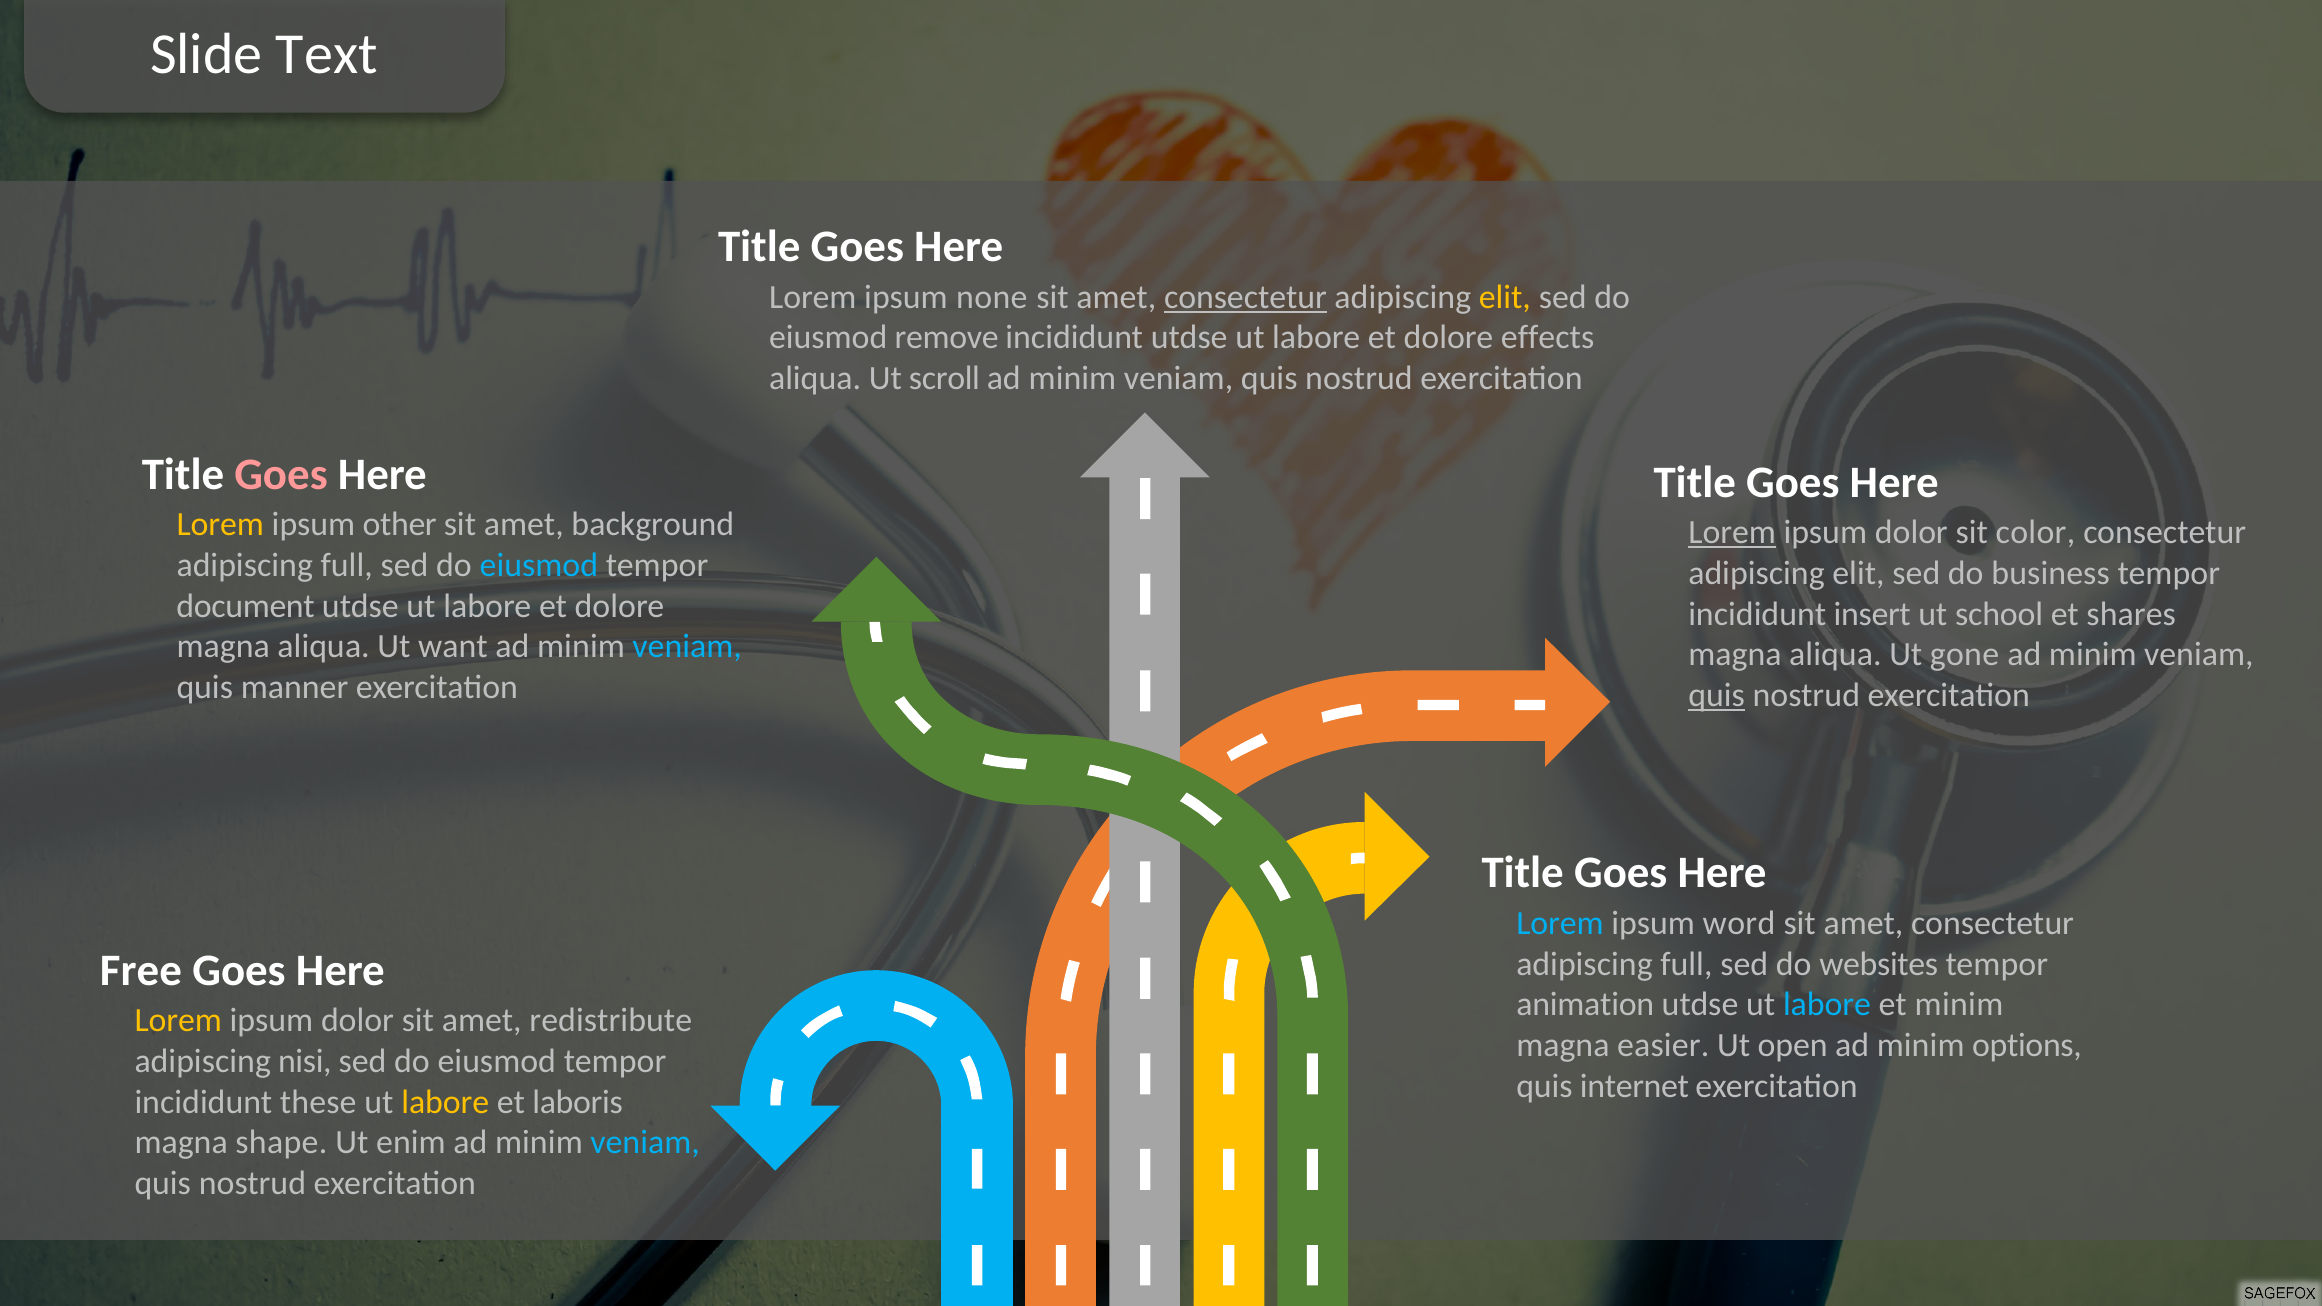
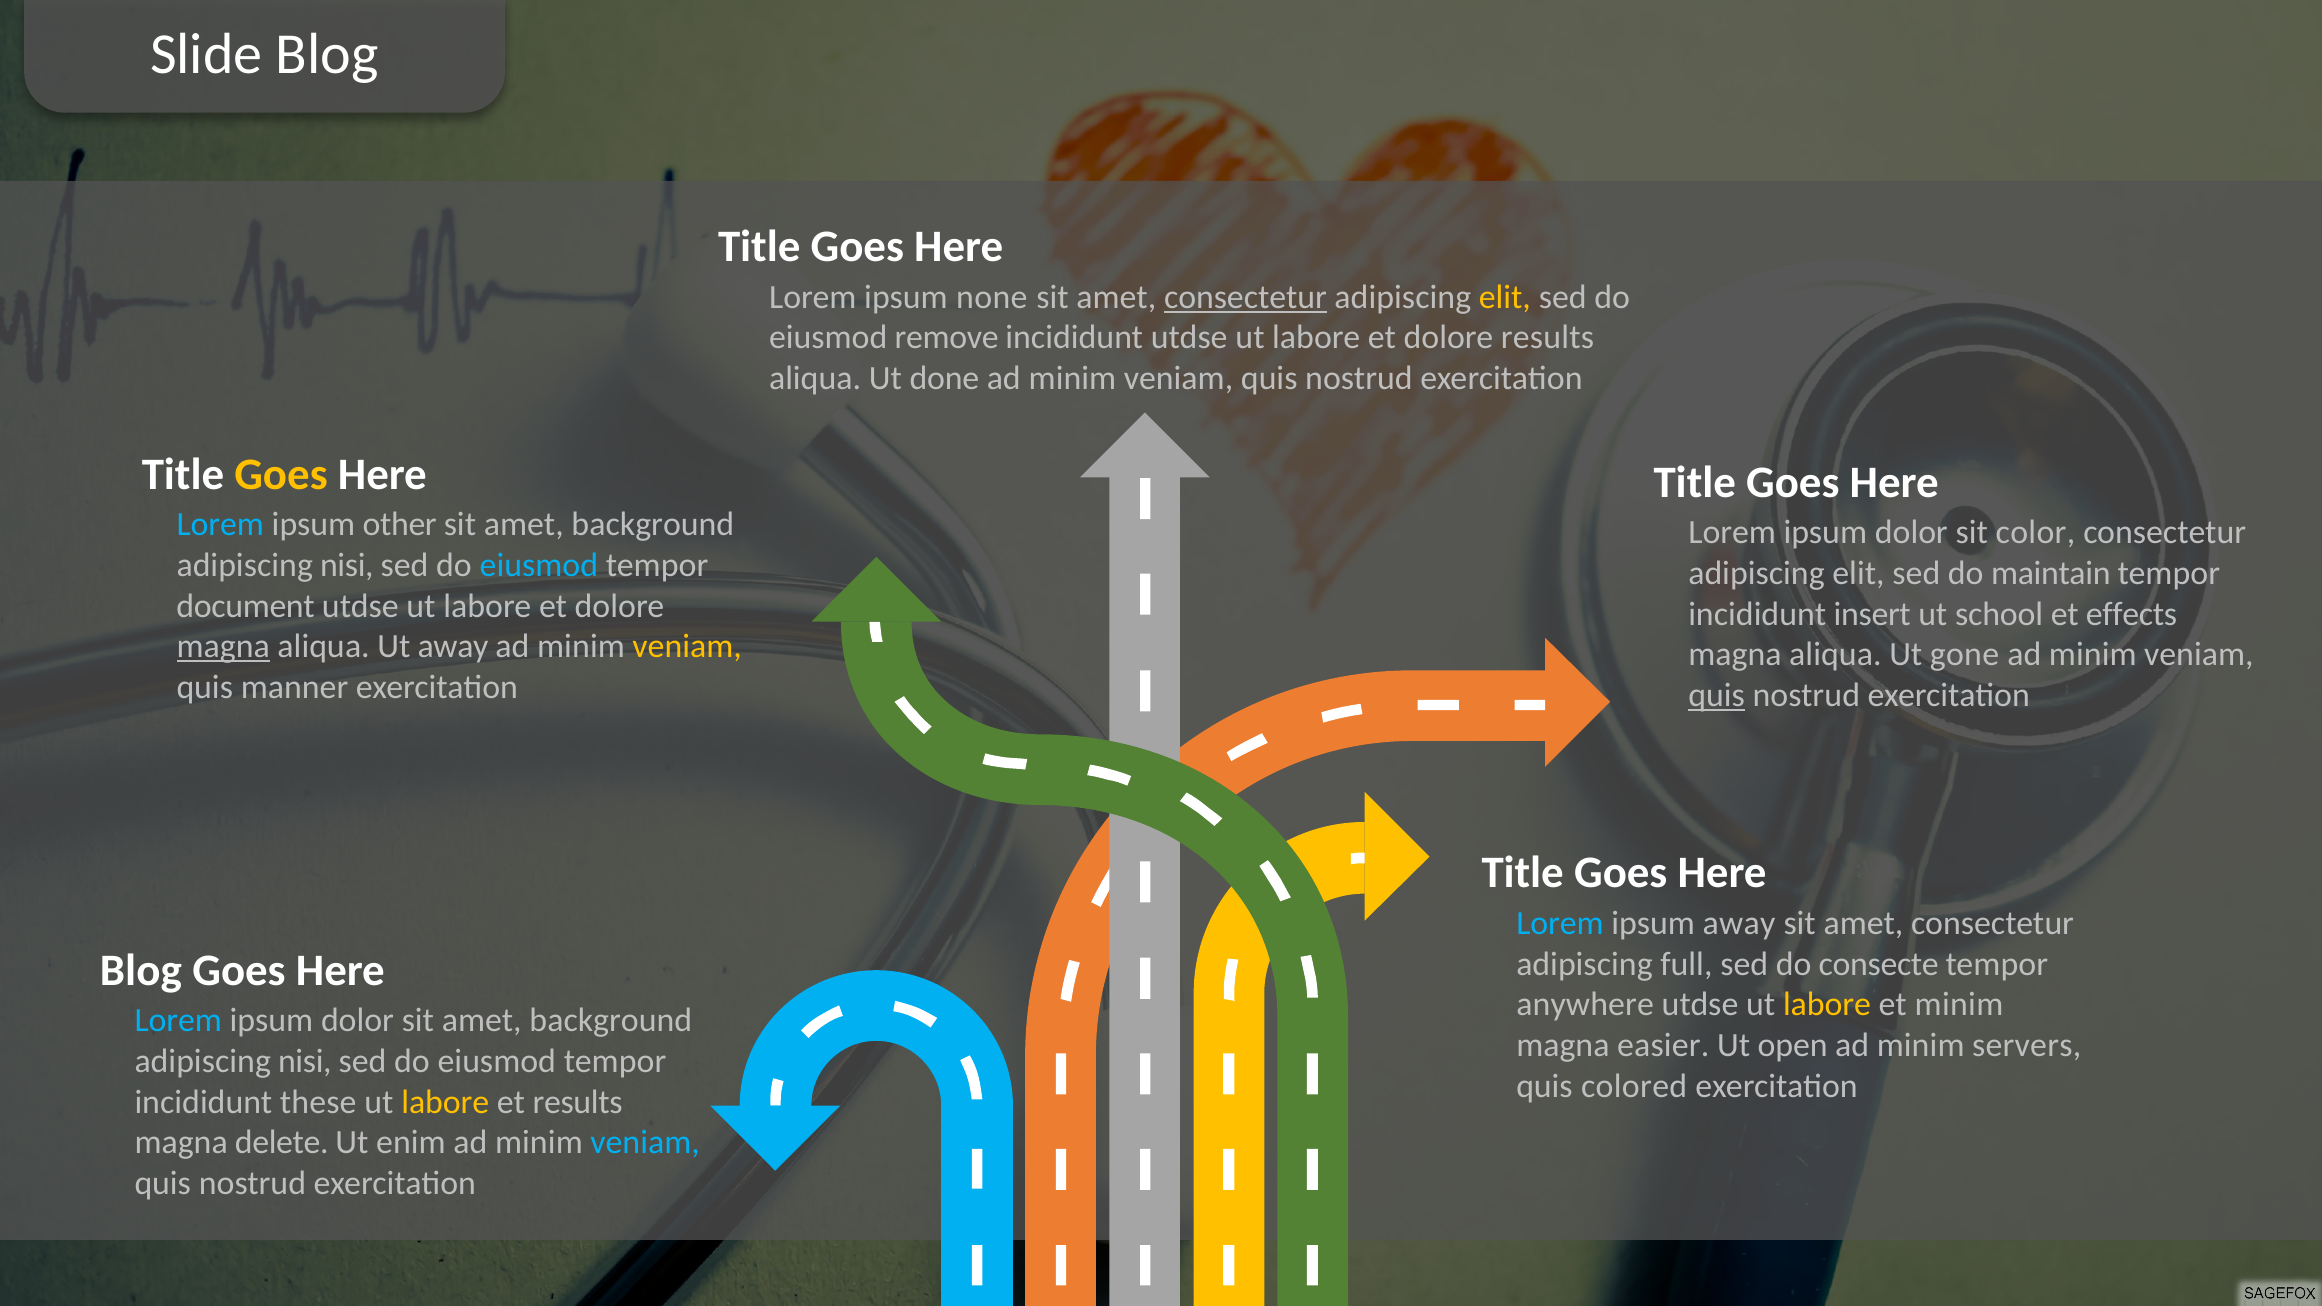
Slide Text: Text -> Blog
dolore effects: effects -> results
scroll: scroll -> done
Goes at (281, 475) colour: pink -> yellow
Lorem at (220, 525) colour: yellow -> light blue
Lorem at (1732, 533) underline: present -> none
full at (347, 566): full -> nisi
business: business -> maintain
shares: shares -> effects
magna at (223, 647) underline: none -> present
Ut want: want -> away
veniam at (687, 647) colour: light blue -> yellow
ipsum word: word -> away
websites: websites -> consecte
Free at (141, 971): Free -> Blog
animation: animation -> anywhere
labore at (1827, 1005) colour: light blue -> yellow
Lorem at (178, 1021) colour: yellow -> light blue
dolor sit amet redistribute: redistribute -> background
options: options -> servers
internet: internet -> colored
et laboris: laboris -> results
shape: shape -> delete
